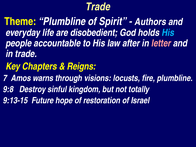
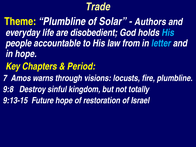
Spirit: Spirit -> Solar
after: after -> from
letter colour: pink -> light blue
in trade: trade -> hope
Reigns: Reigns -> Period
